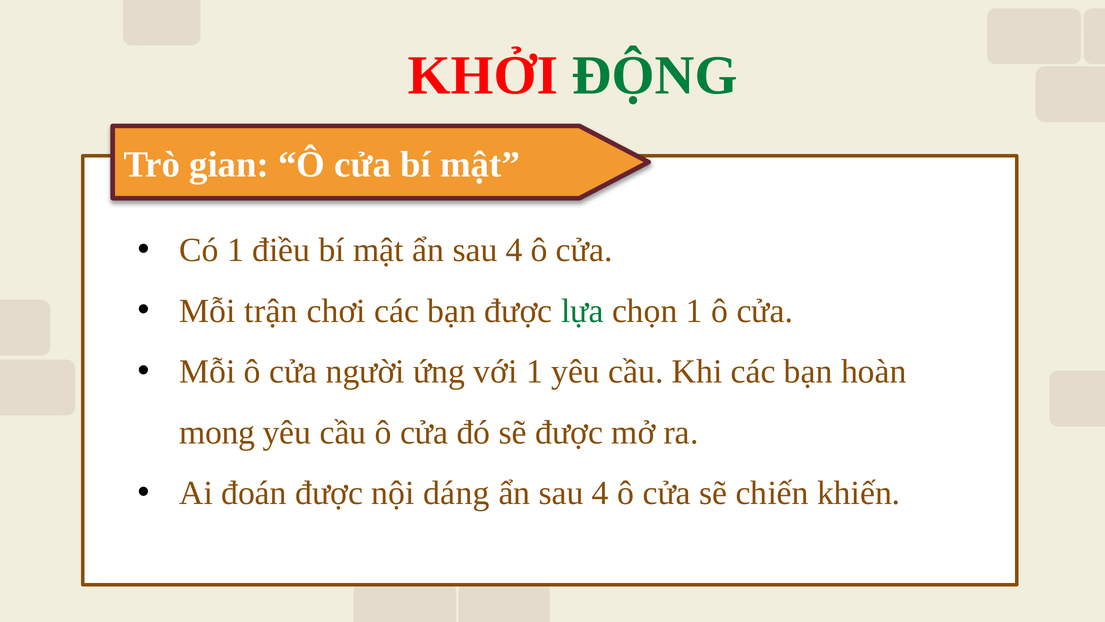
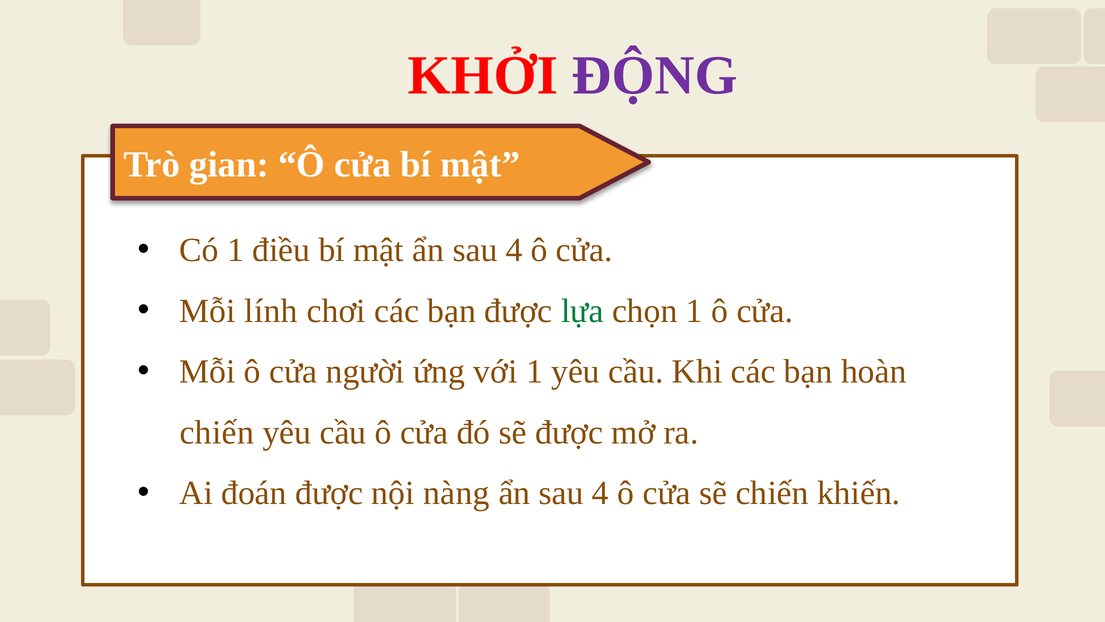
ĐỘNG colour: green -> purple
trận: trận -> lính
mong at (217, 432): mong -> chiến
dáng: dáng -> nàng
